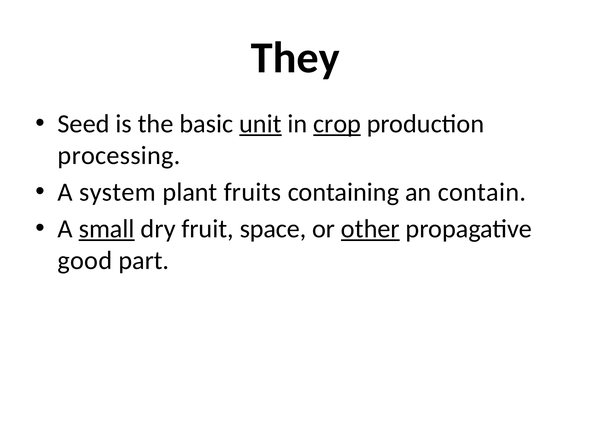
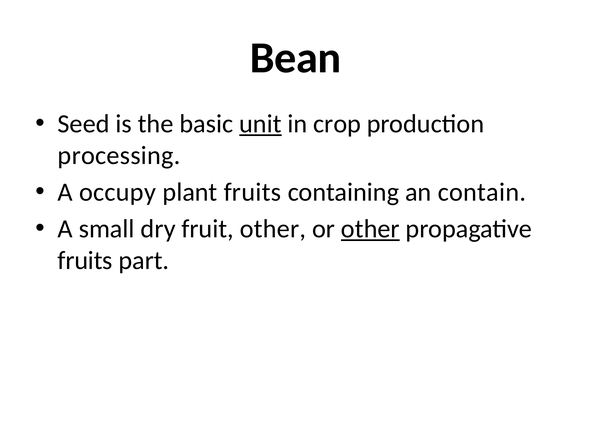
They: They -> Bean
crop underline: present -> none
system: system -> occupy
small underline: present -> none
fruit space: space -> other
good at (85, 261): good -> fruits
